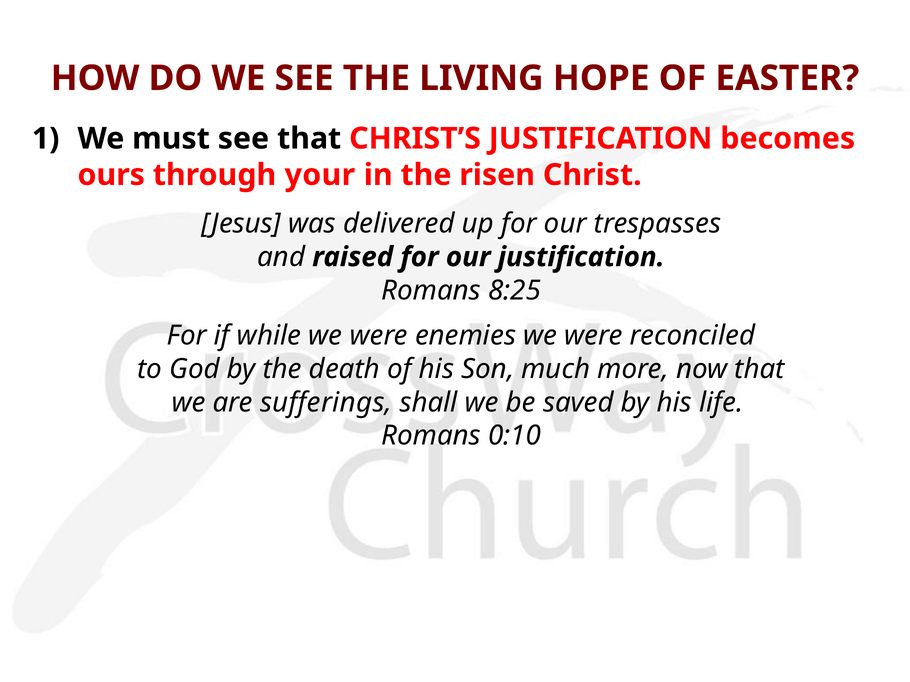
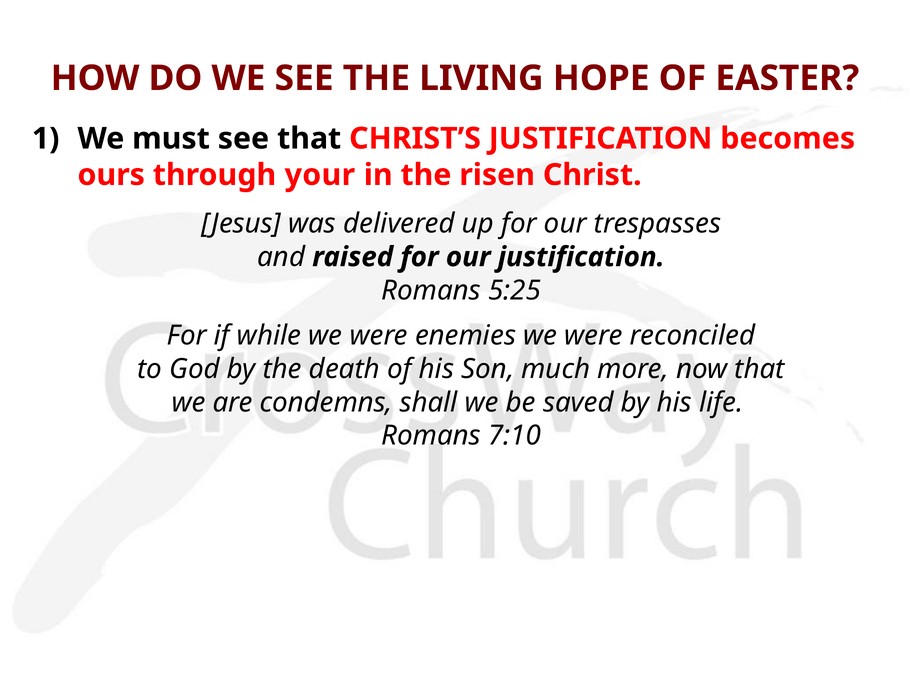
8:25: 8:25 -> 5:25
sufferings: sufferings -> condemns
0:10: 0:10 -> 7:10
